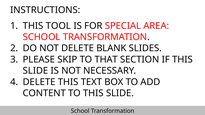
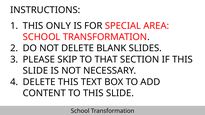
TOOL: TOOL -> ONLY
